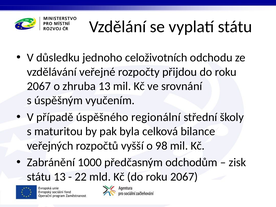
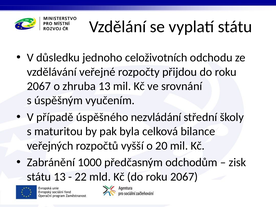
regionální: regionální -> nezvládání
98: 98 -> 20
